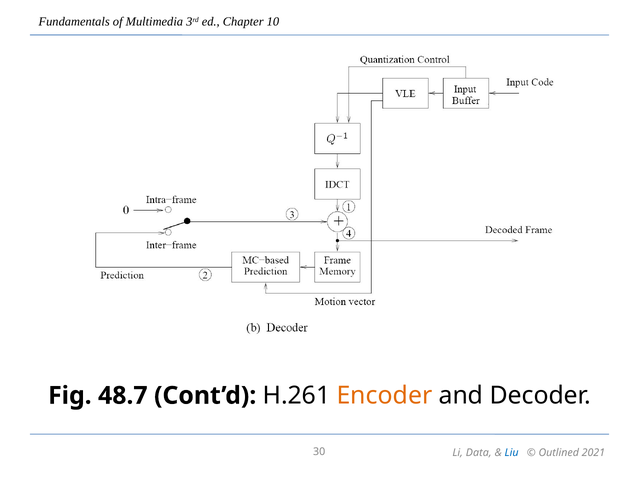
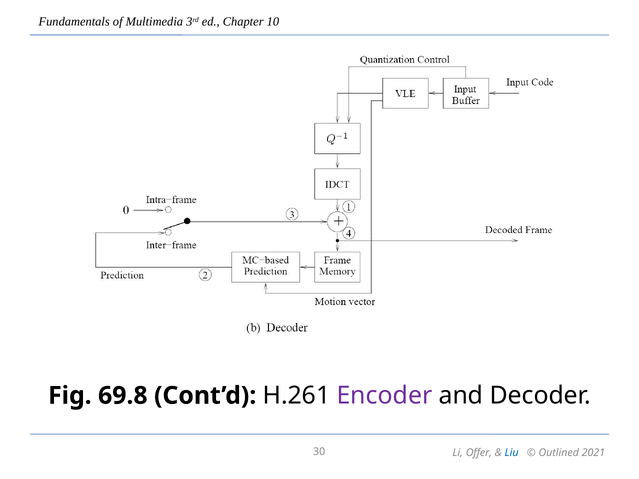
48.7: 48.7 -> 69.8
Encoder colour: orange -> purple
Data: Data -> Offer
